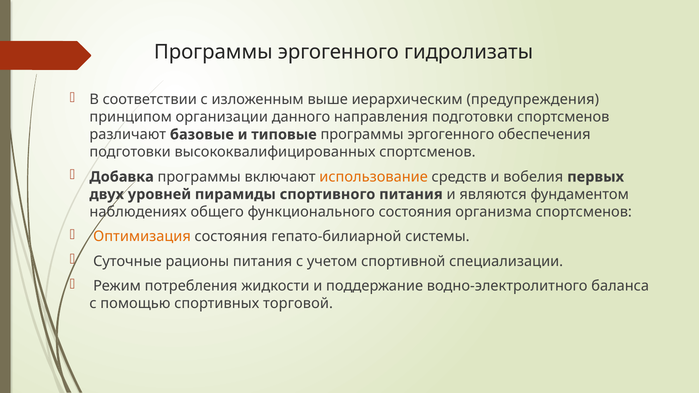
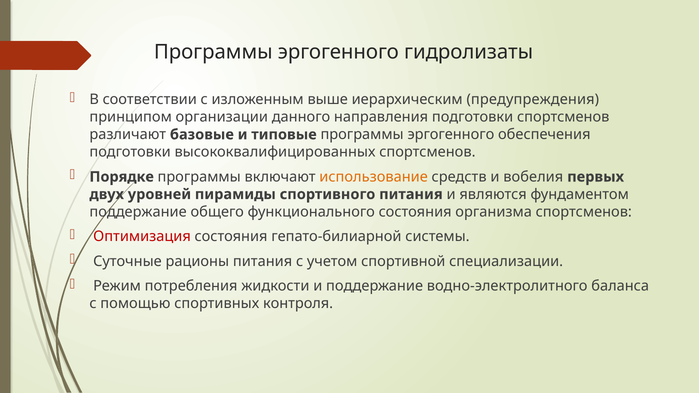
Добавка: Добавка -> Порядке
наблюдениях at (138, 212): наблюдениях -> поддержание
Оптимизация colour: orange -> red
торговой: торговой -> контроля
